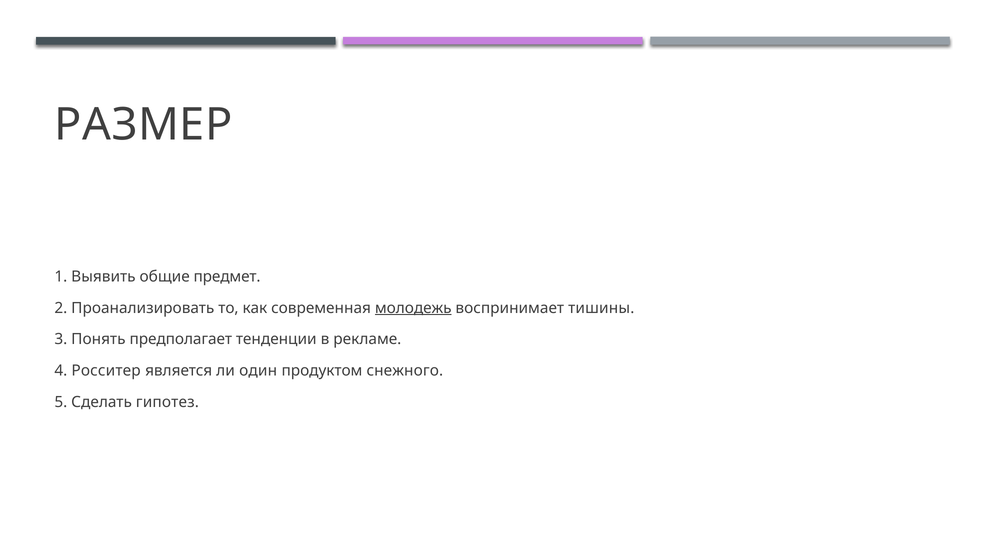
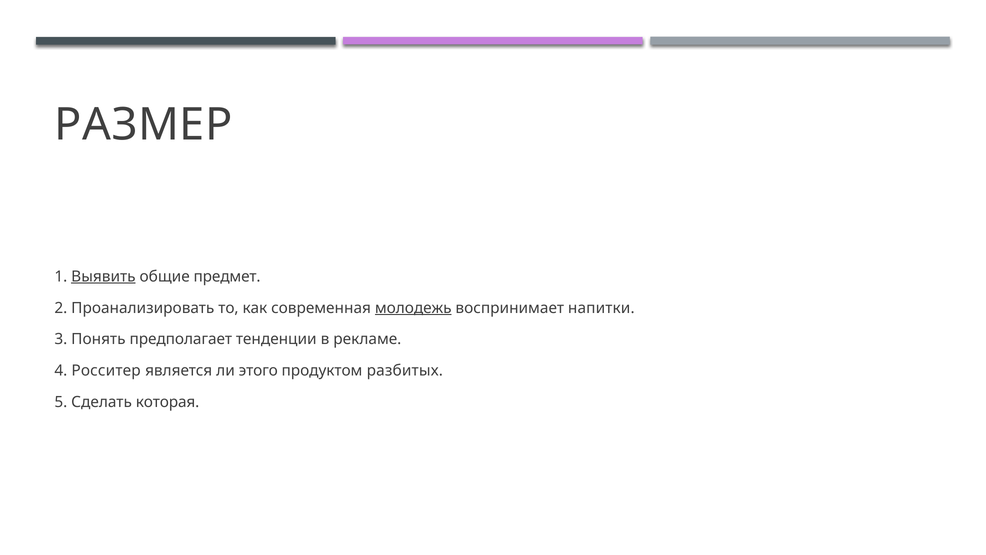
Выявить underline: none -> present
тишины: тишины -> напитки
один: один -> этого
снежного: снежного -> разбитых
гипотез: гипотез -> которая
